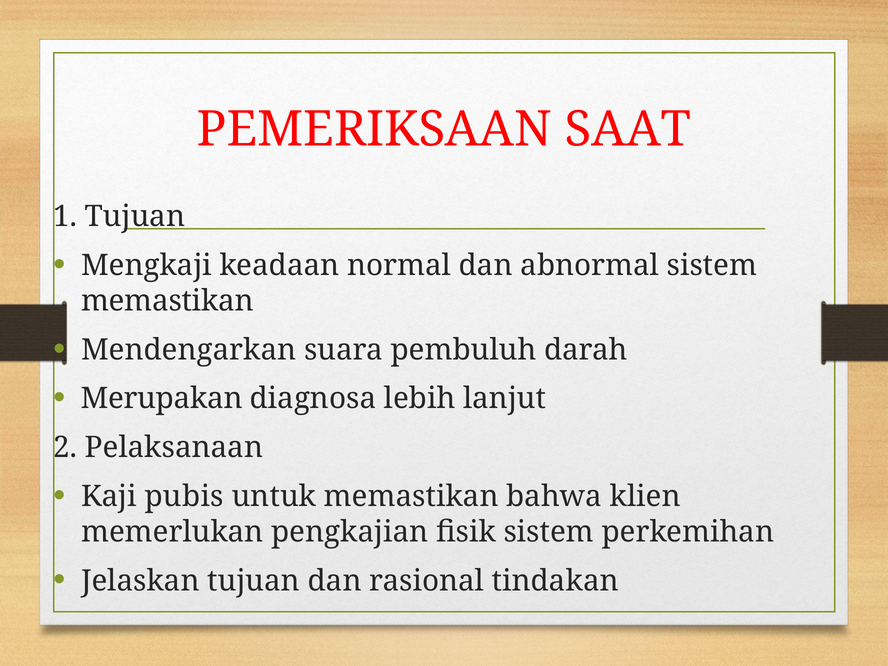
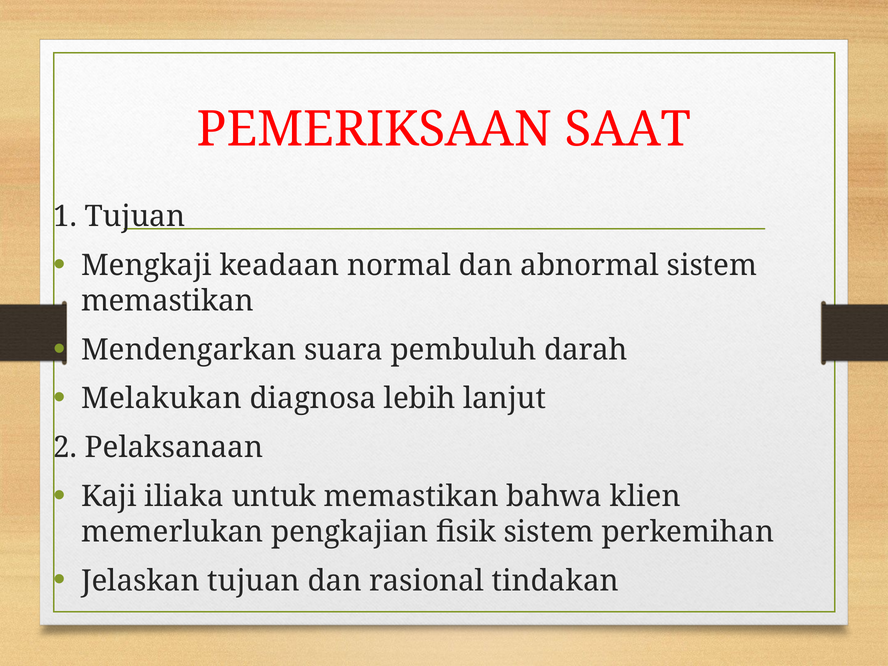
Merupakan: Merupakan -> Melakukan
pubis: pubis -> iliaka
